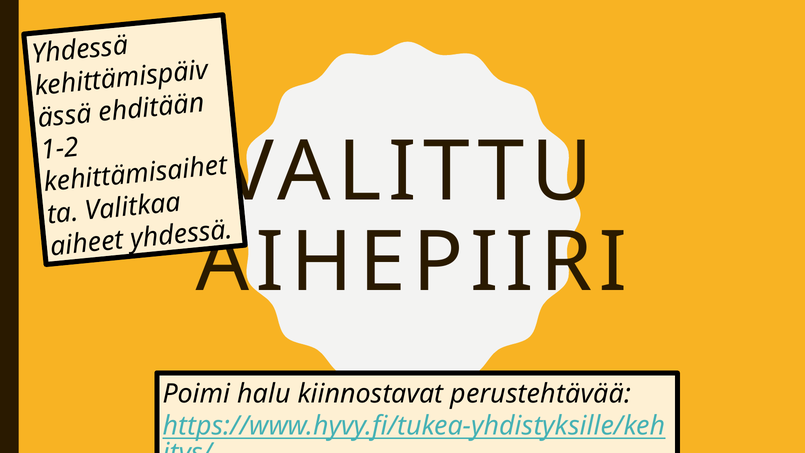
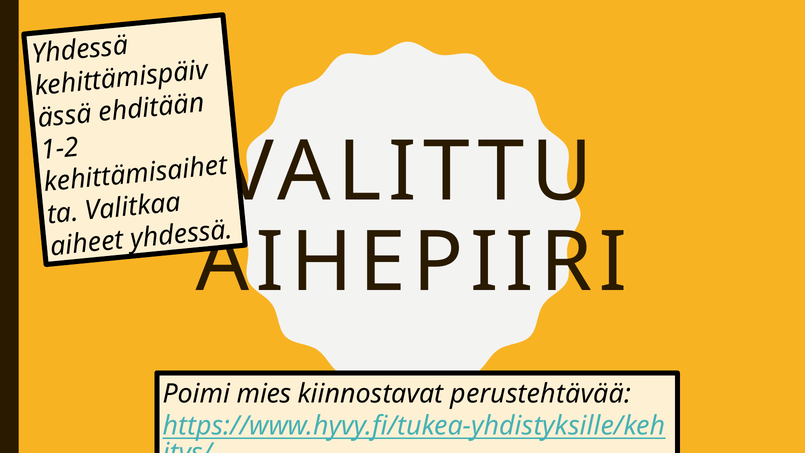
halu: halu -> mies
